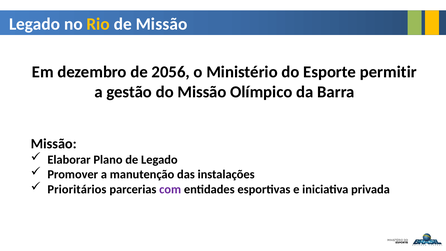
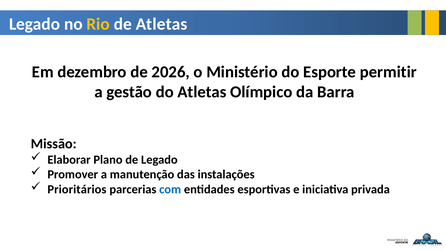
de Missão: Missão -> Atletas
2056: 2056 -> 2026
do Missão: Missão -> Atletas
com colour: purple -> blue
